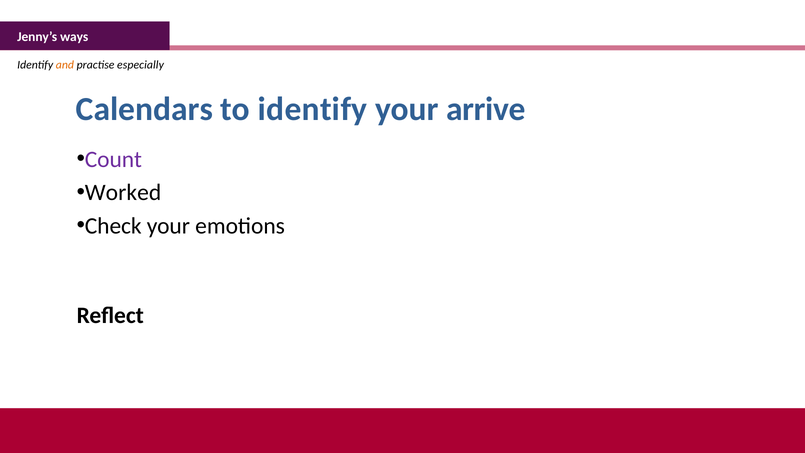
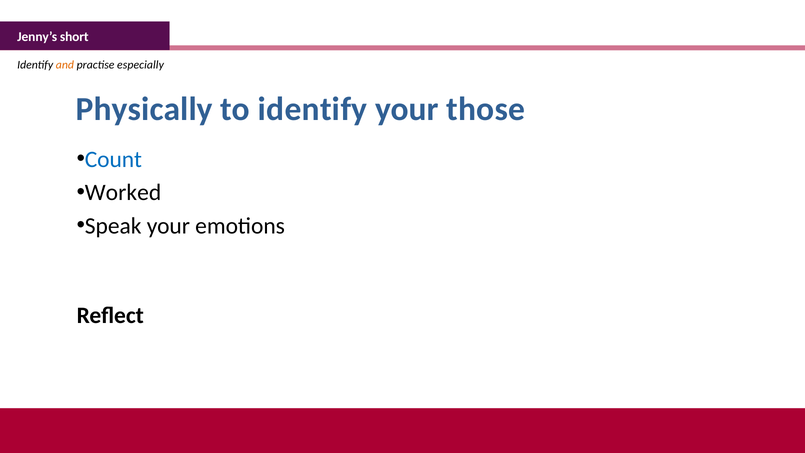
ways: ways -> short
Calendars: Calendars -> Physically
arrive: arrive -> those
Count colour: purple -> blue
Check: Check -> Speak
